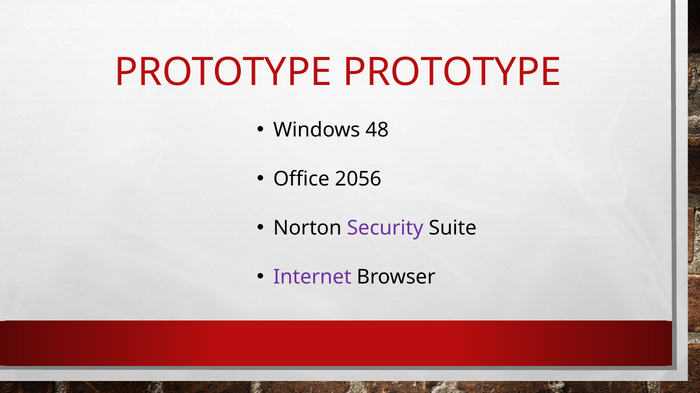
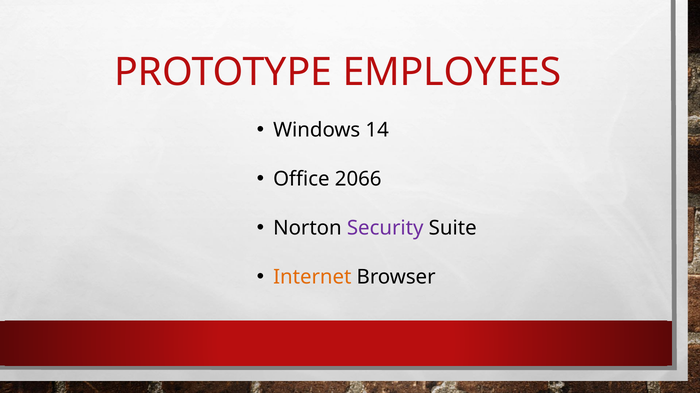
PROTOTYPE PROTOTYPE: PROTOTYPE -> EMPLOYEES
48: 48 -> 14
2056: 2056 -> 2066
Internet colour: purple -> orange
